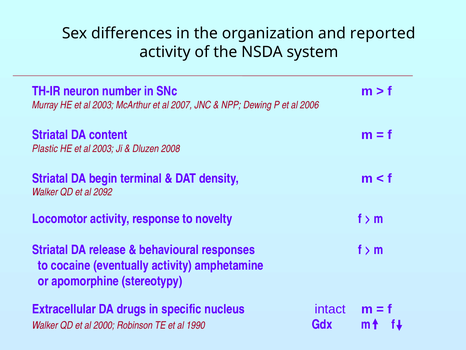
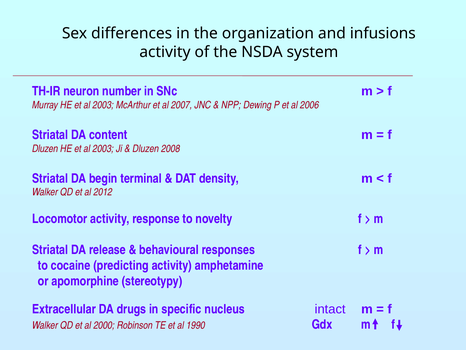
reported: reported -> infusions
Plastic at (45, 148): Plastic -> Dluzen
2092: 2092 -> 2012
eventually: eventually -> predicting
